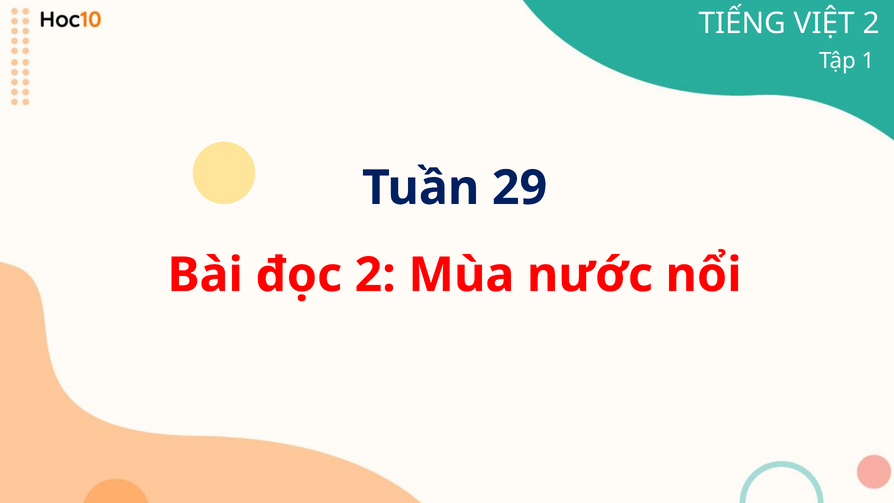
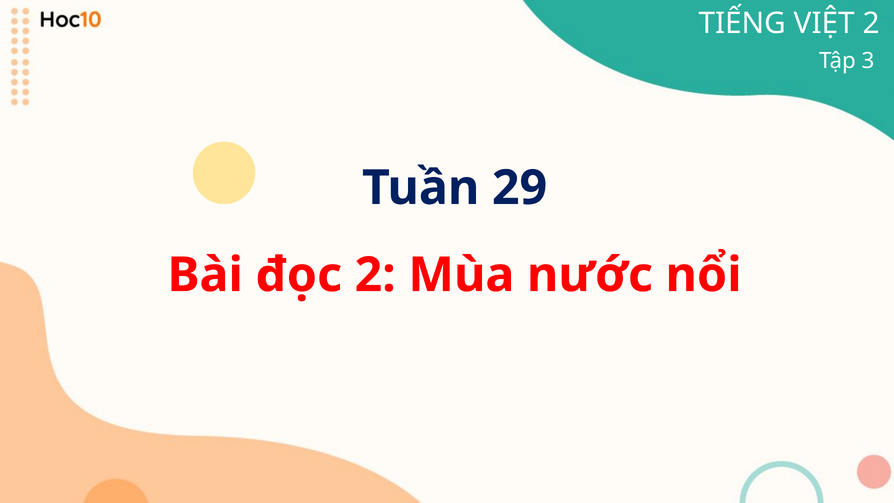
1: 1 -> 3
